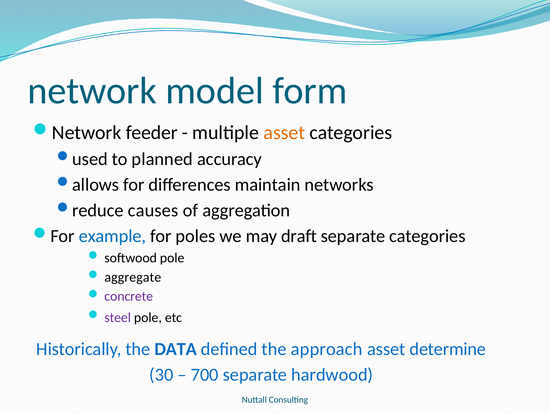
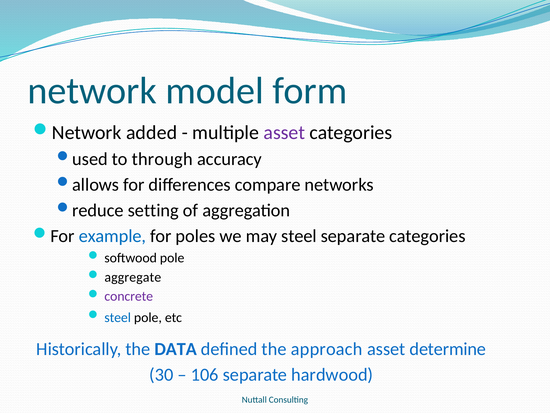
feeder: feeder -> added
asset at (284, 132) colour: orange -> purple
planned: planned -> through
maintain: maintain -> compare
causes: causes -> setting
may draft: draft -> steel
steel at (118, 317) colour: purple -> blue
700: 700 -> 106
